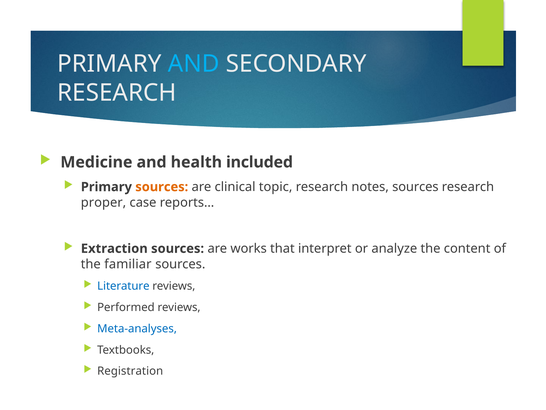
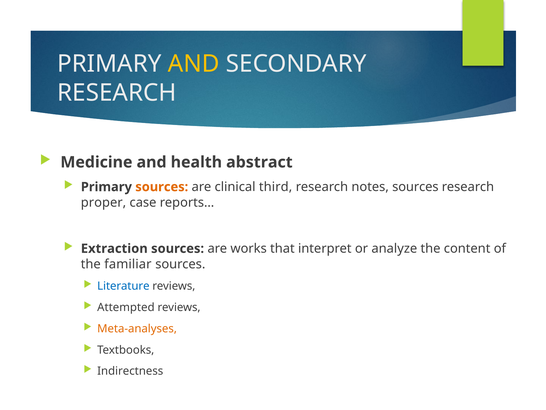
AND at (194, 64) colour: light blue -> yellow
included: included -> abstract
topic: topic -> third
Performed: Performed -> Attempted
Meta-analyses colour: blue -> orange
Registration: Registration -> Indirectness
